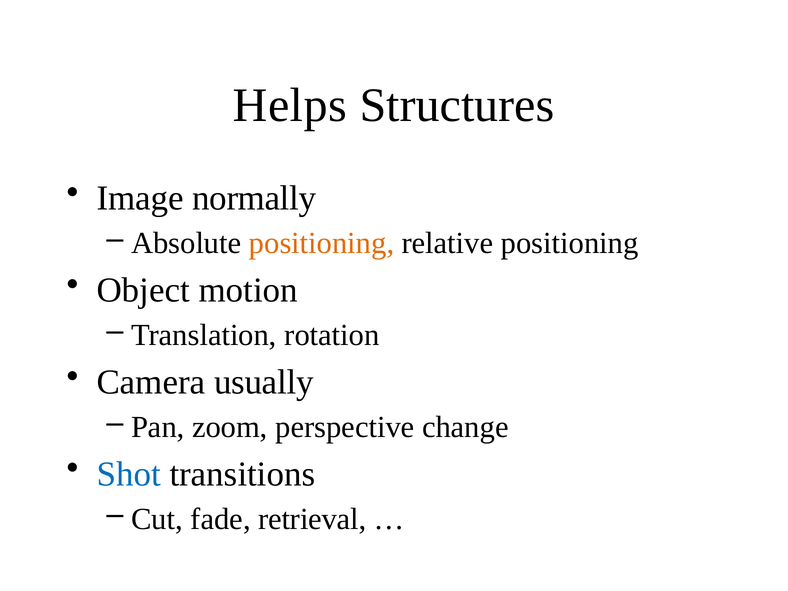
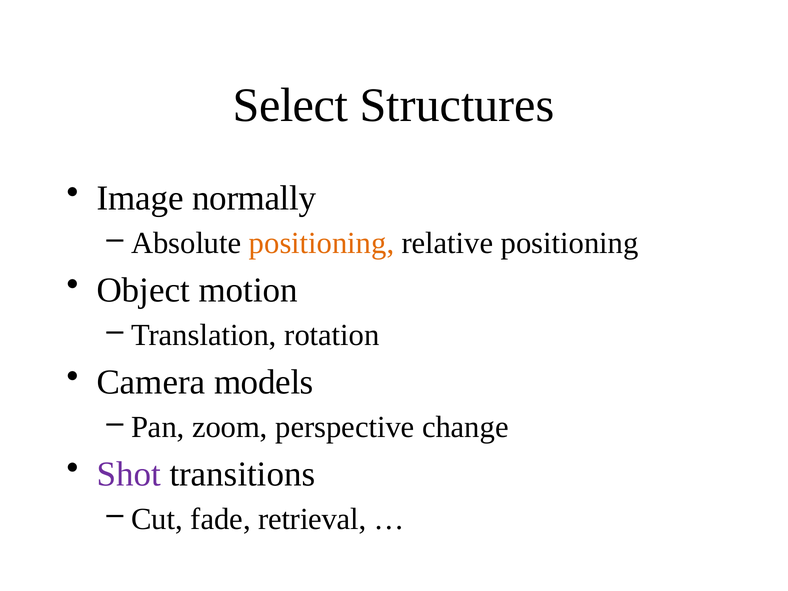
Helps: Helps -> Select
usually: usually -> models
Shot colour: blue -> purple
